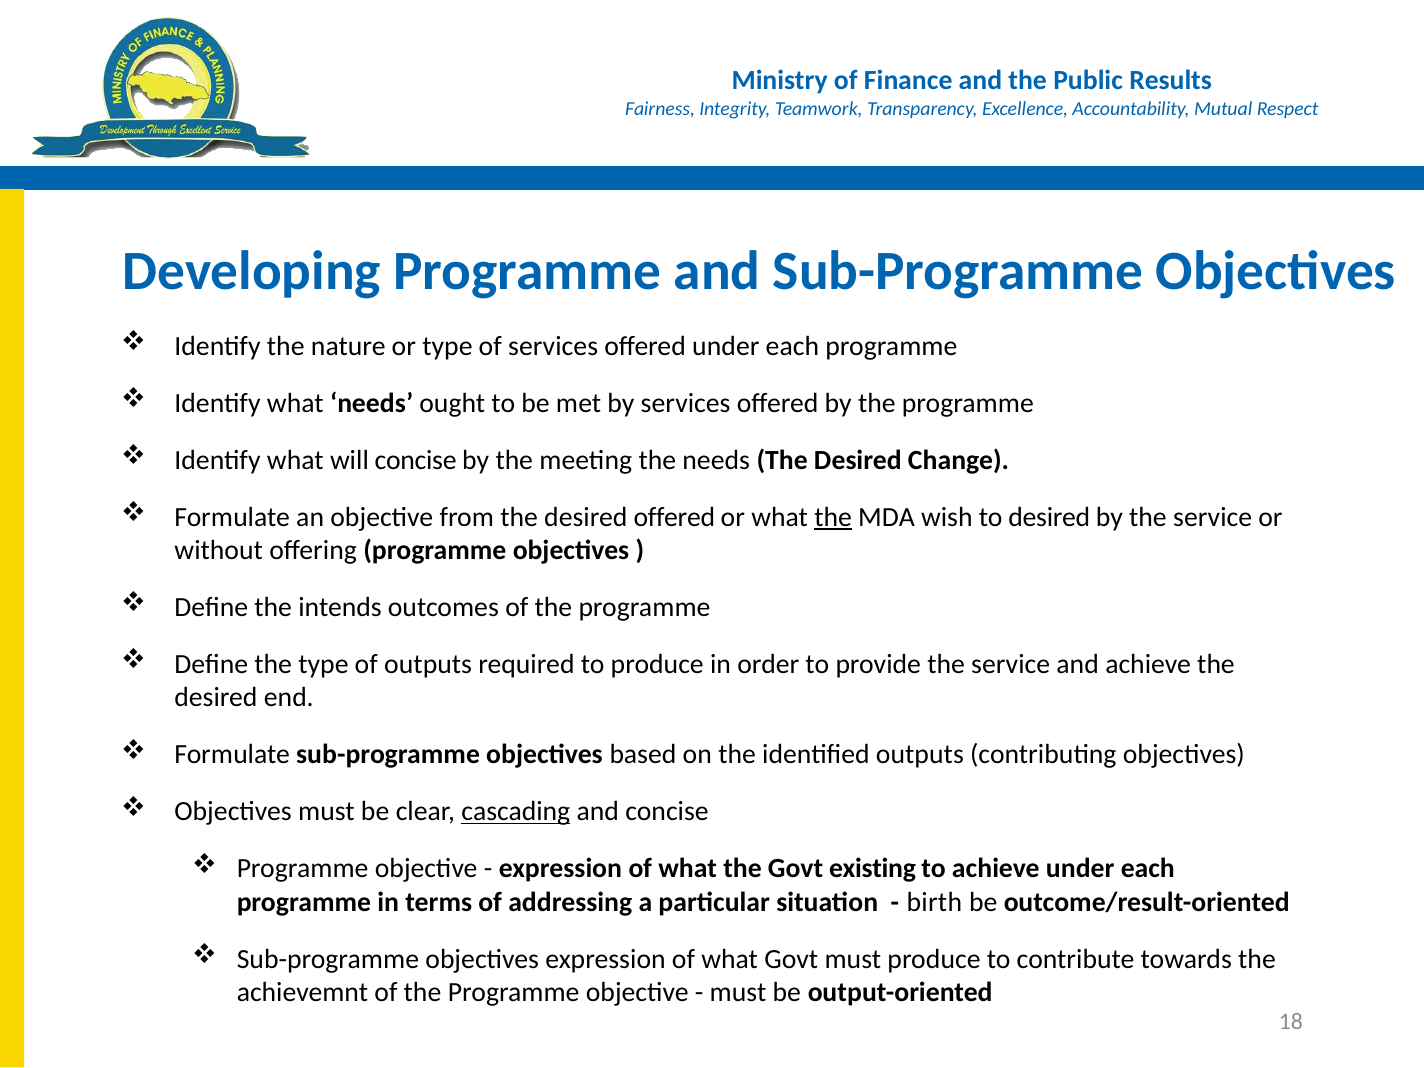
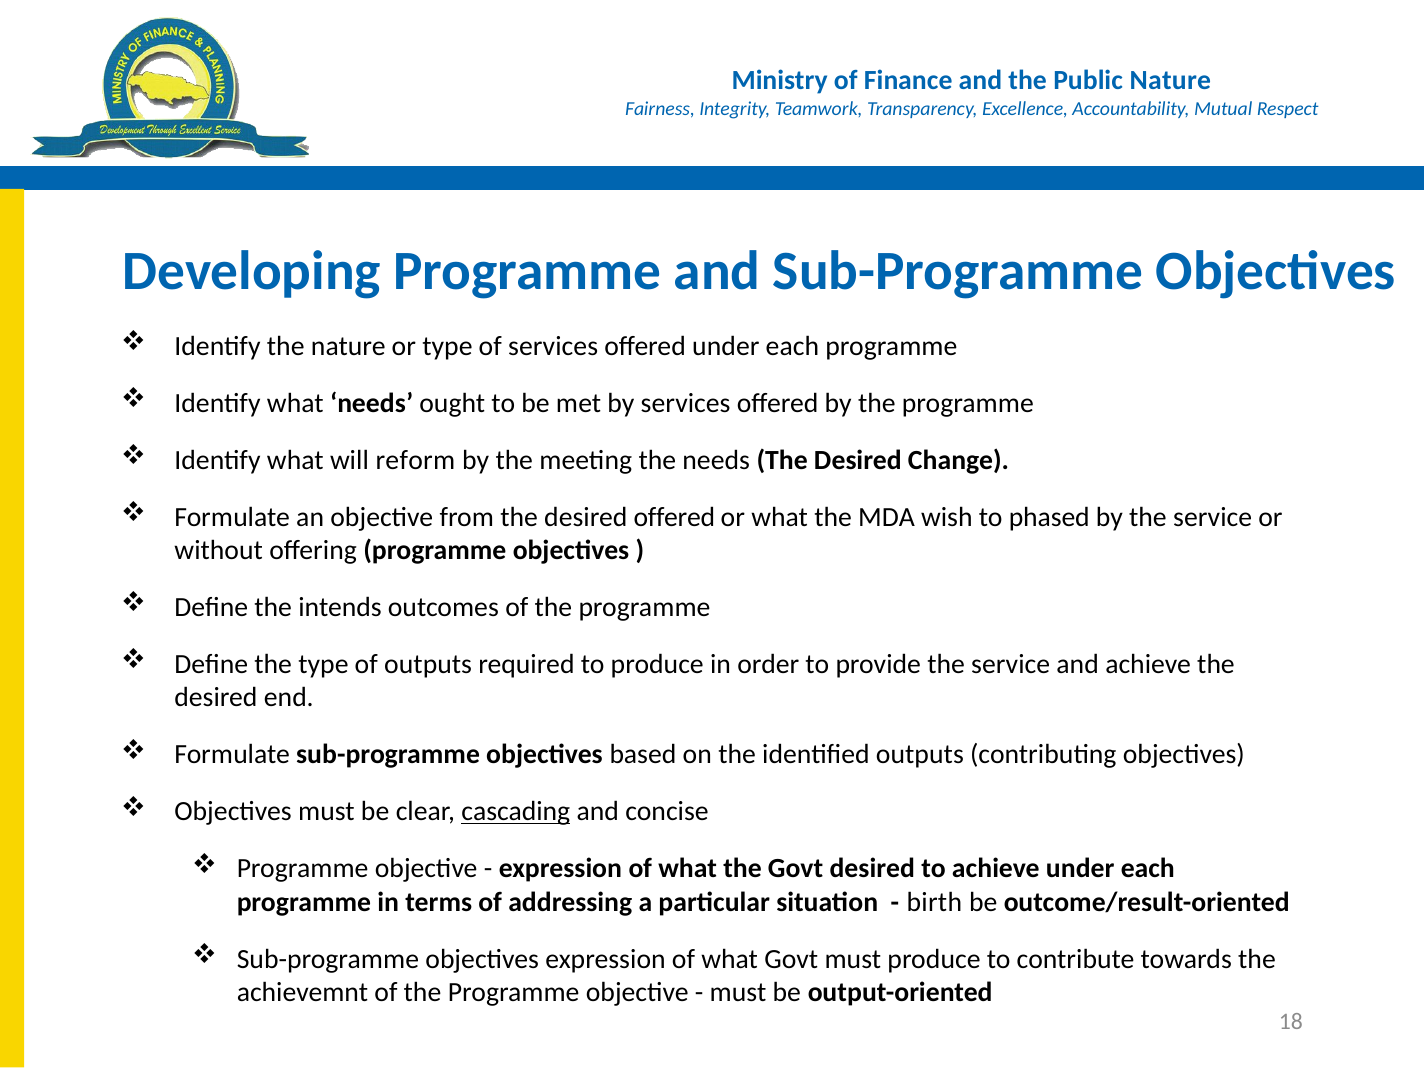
Results at (1171, 81): Results -> Nature
will concise: concise -> reform
the at (833, 517) underline: present -> none
to desired: desired -> phased
Govt existing: existing -> desired
